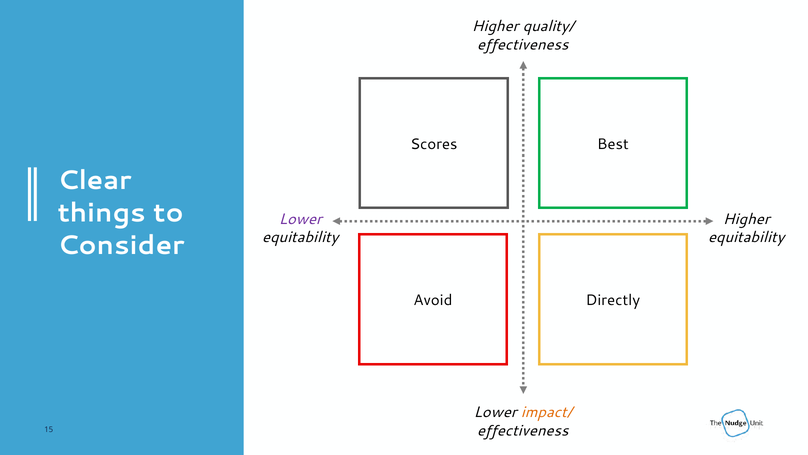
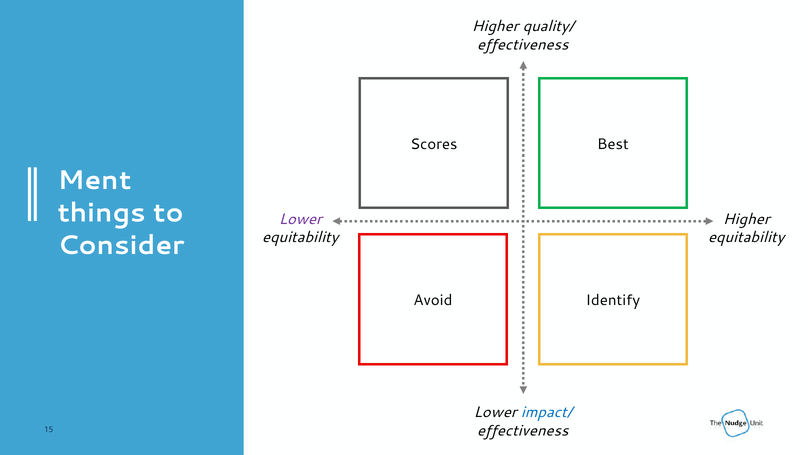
Clear: Clear -> Ment
Directly: Directly -> Identify
impact/ colour: orange -> blue
